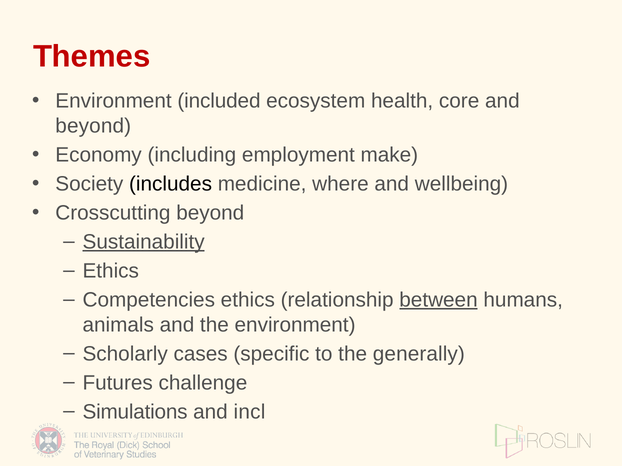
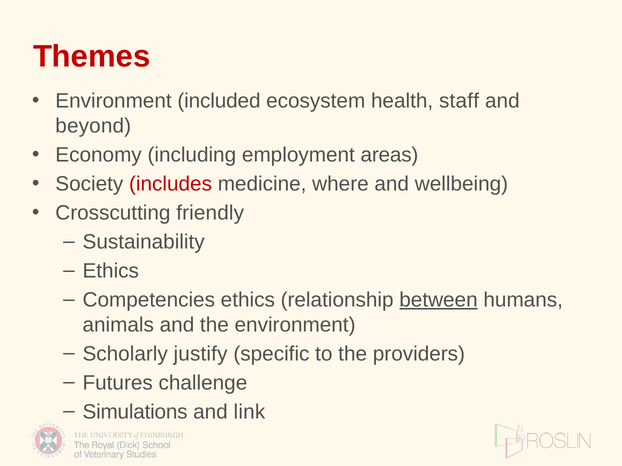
core: core -> staff
make: make -> areas
includes colour: black -> red
Crosscutting beyond: beyond -> friendly
Sustainability underline: present -> none
cases: cases -> justify
generally: generally -> providers
incl: incl -> link
